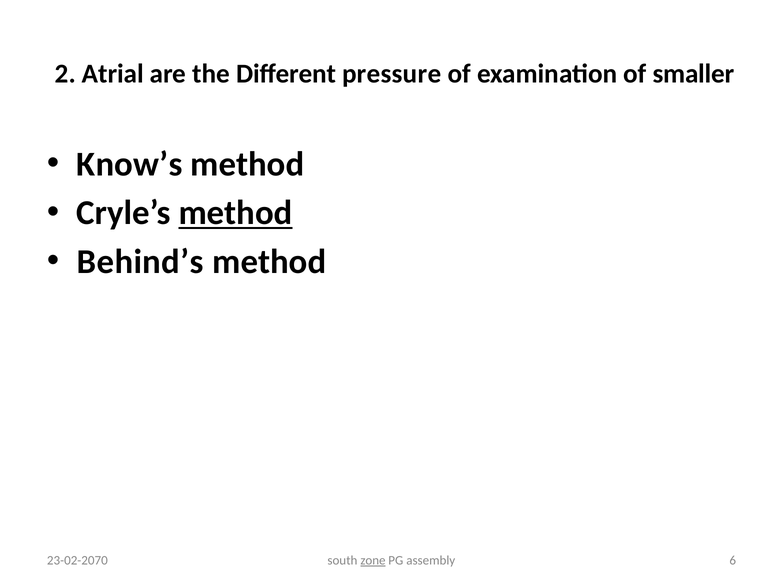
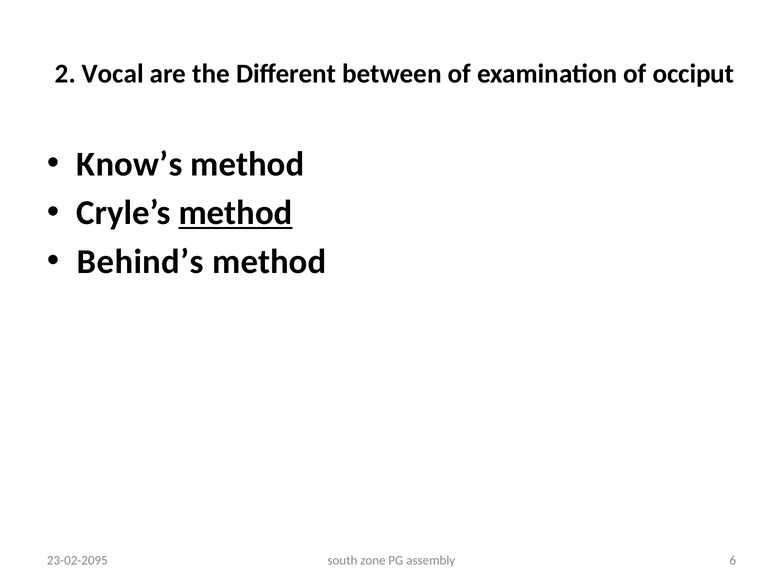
Atrial: Atrial -> Vocal
pressure: pressure -> between
smaller: smaller -> occiput
zone underline: present -> none
23-02-2070: 23-02-2070 -> 23-02-2095
